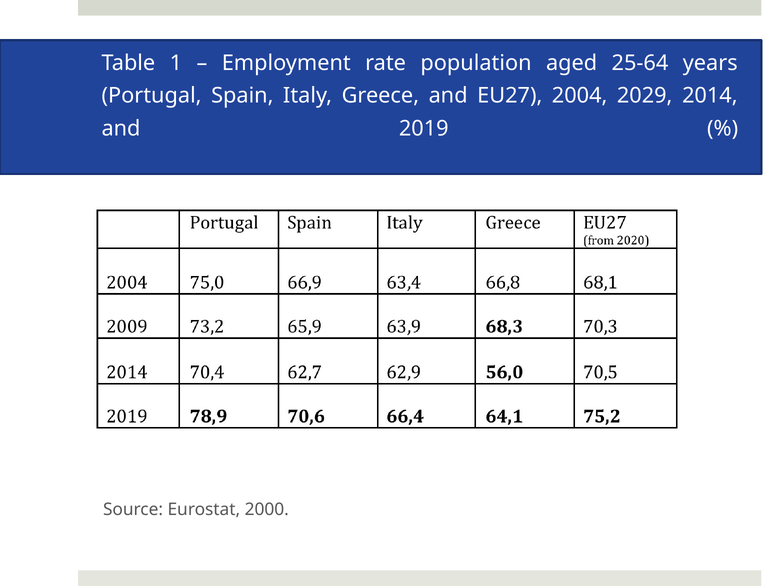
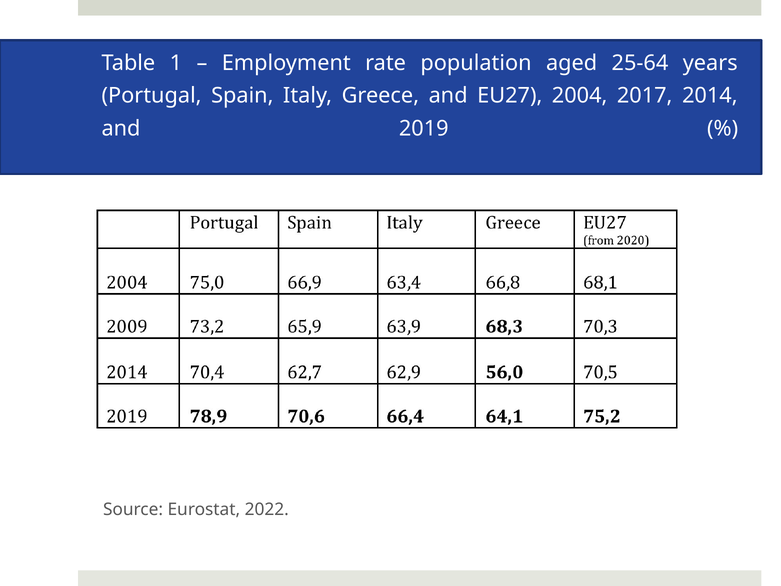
2029: 2029 -> 2017
2000: 2000 -> 2022
